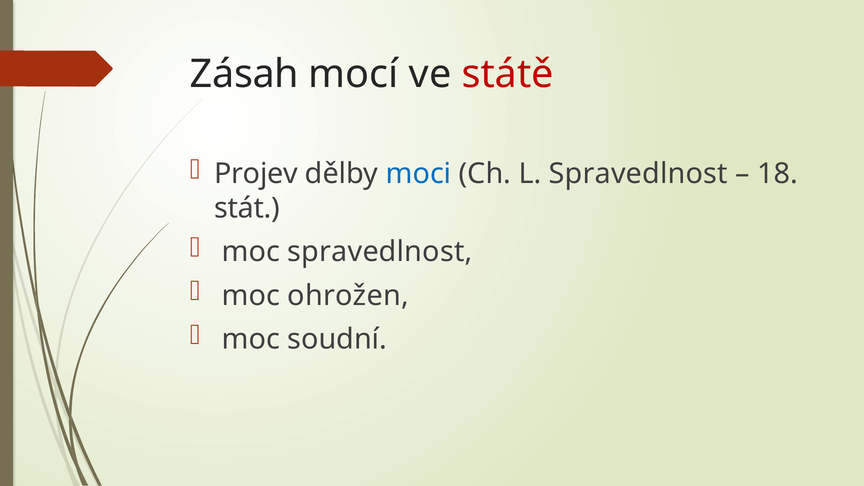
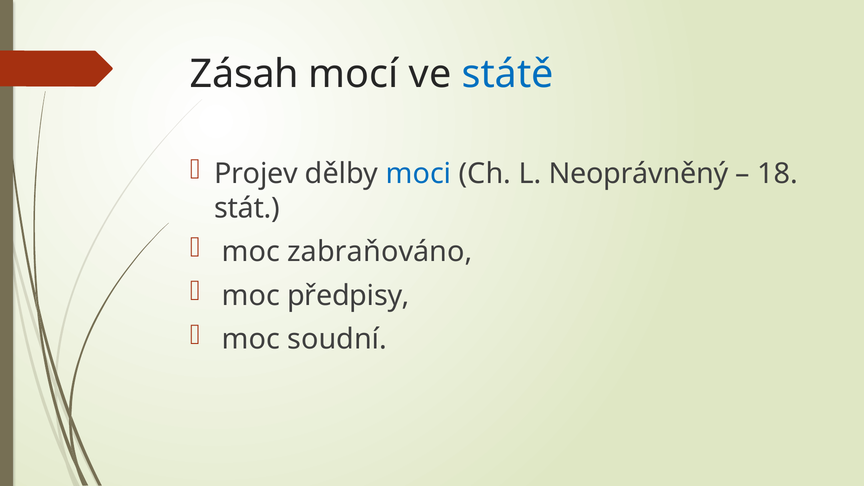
státě colour: red -> blue
L Spravedlnost: Spravedlnost -> Neoprávněný
moc spravedlnost: spravedlnost -> zabraňováno
ohrožen: ohrožen -> předpisy
